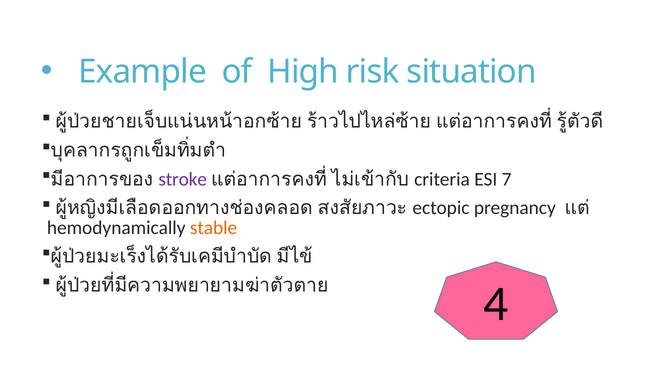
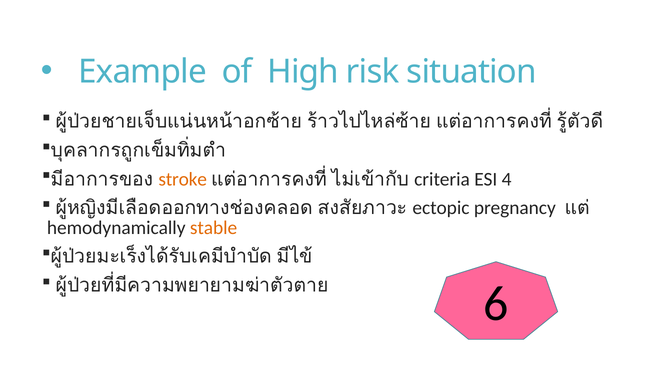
stroke colour: purple -> orange
7: 7 -> 4
4: 4 -> 6
